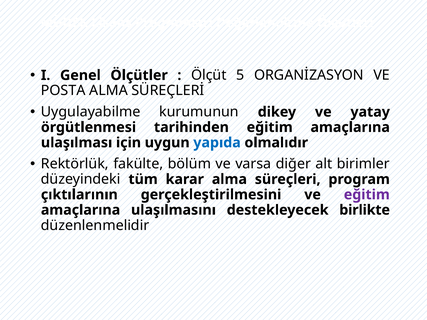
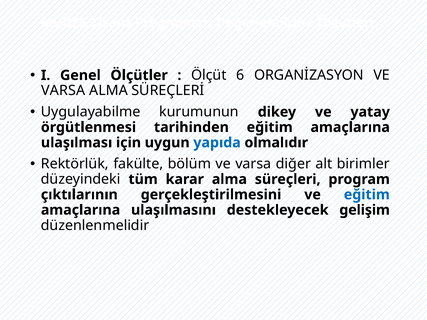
5: 5 -> 6
POSTA at (63, 91): POSTA -> VARSA
eğitim at (367, 195) colour: purple -> blue
birlikte: birlikte -> gelişim
